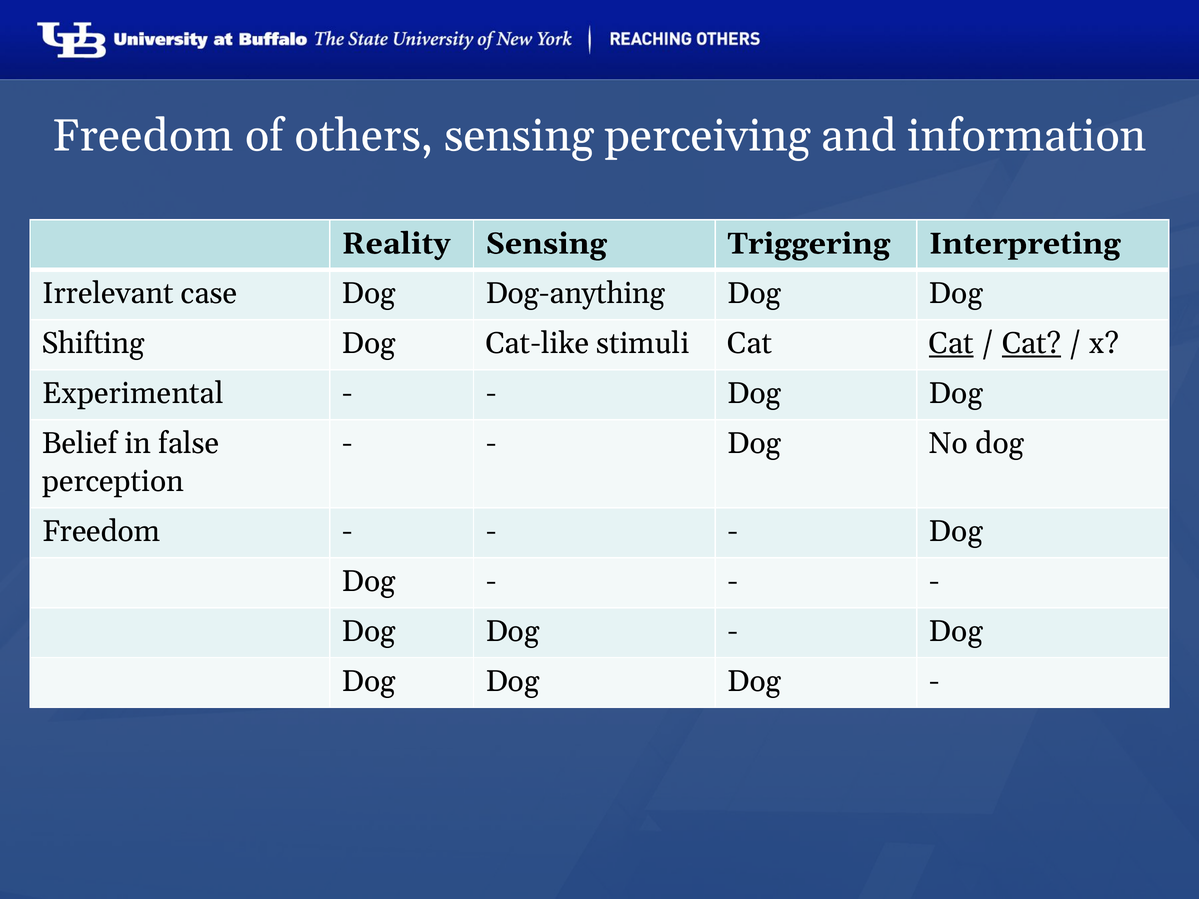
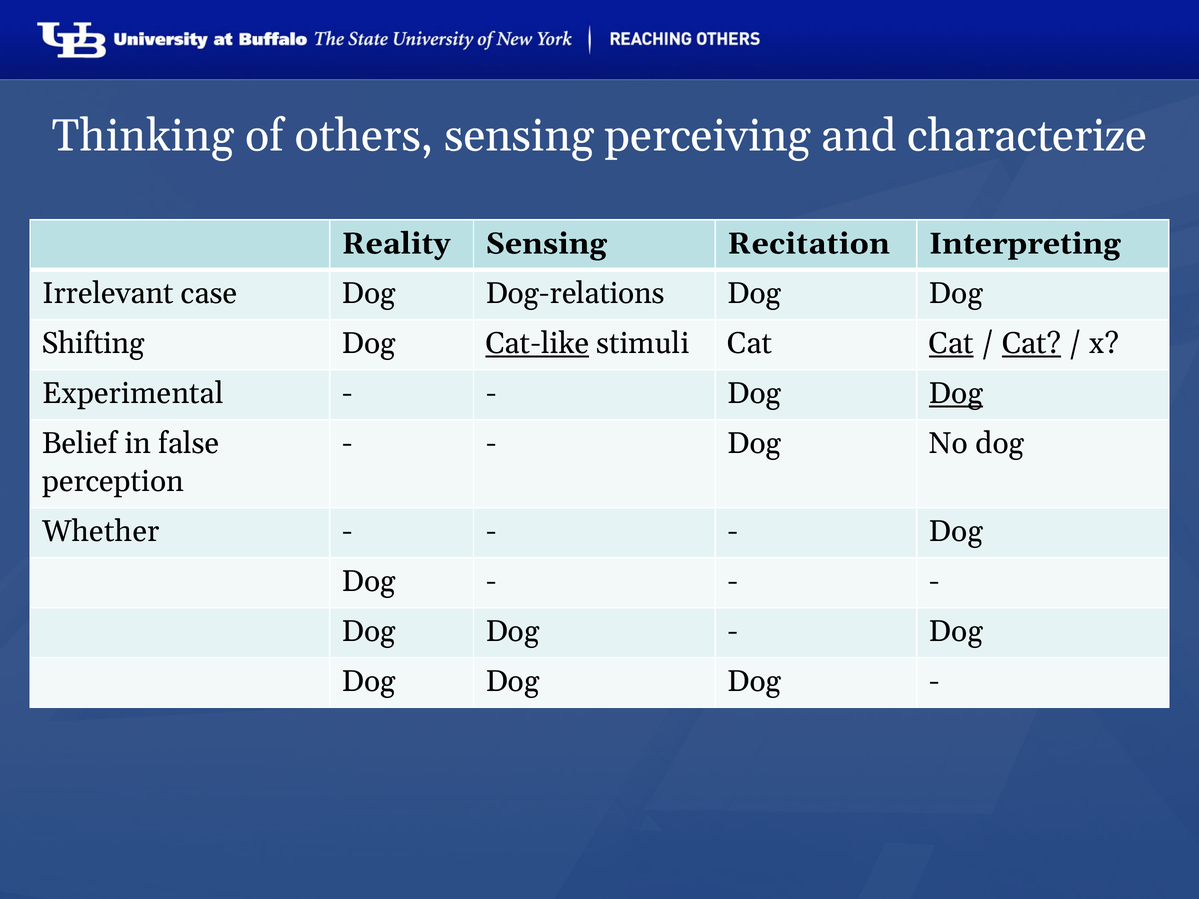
Freedom at (143, 136): Freedom -> Thinking
information: information -> characterize
Triggering: Triggering -> Recitation
Dog-anything: Dog-anything -> Dog-relations
Cat-like underline: none -> present
Dog at (956, 394) underline: none -> present
Freedom at (101, 532): Freedom -> Whether
